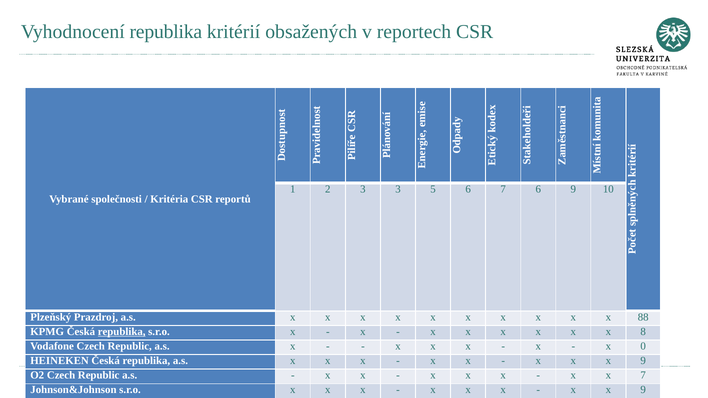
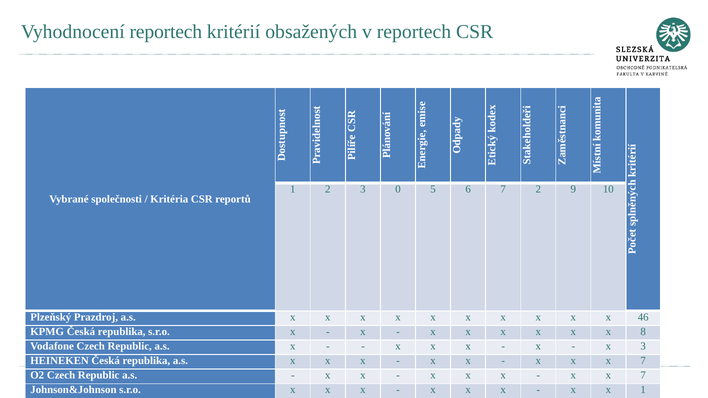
Vyhodnocení republika: republika -> reportech
3 3: 3 -> 0
7 6: 6 -> 2
88: 88 -> 46
republika at (122, 332) underline: present -> none
x 0: 0 -> 3
x x x 9: 9 -> 7
9 at (643, 390): 9 -> 1
